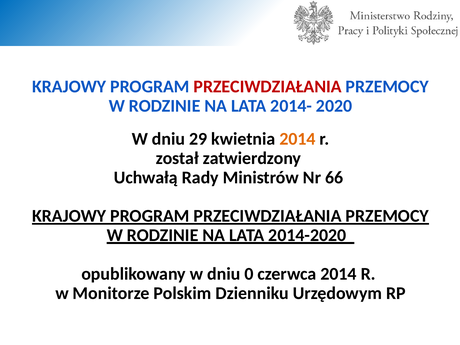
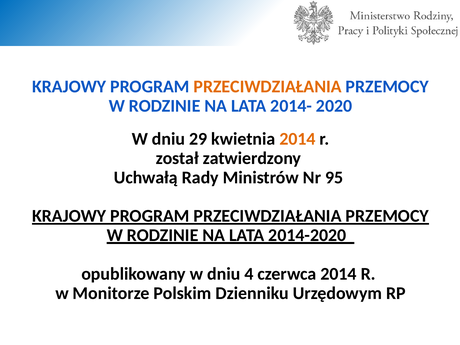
PRZECIWDZIAŁANIA at (268, 87) colour: red -> orange
66: 66 -> 95
0: 0 -> 4
